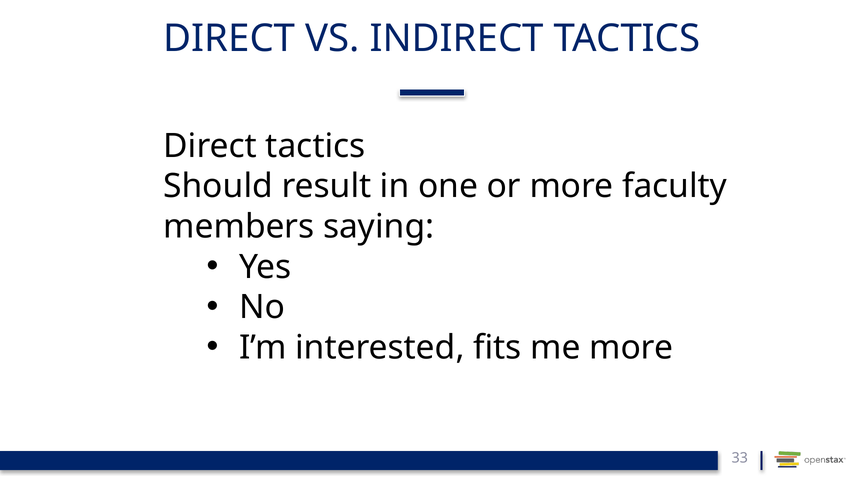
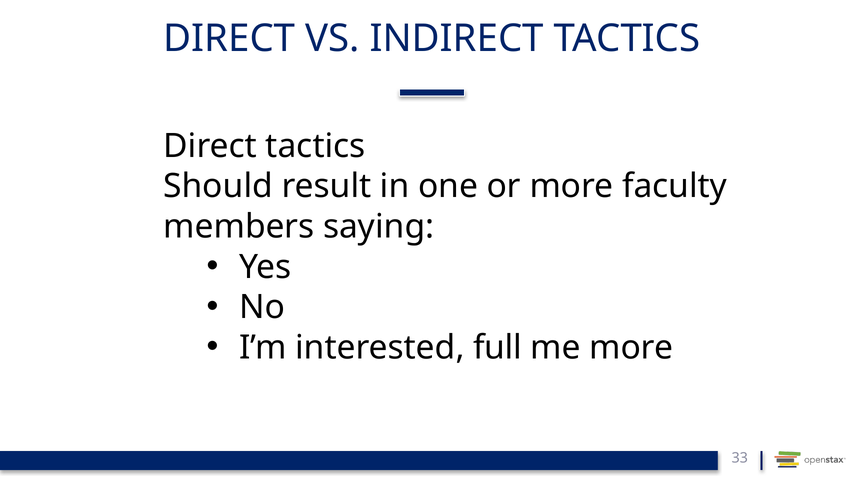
fits: fits -> full
